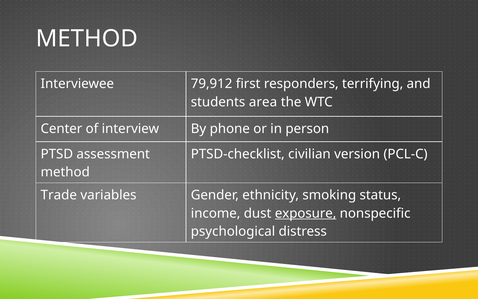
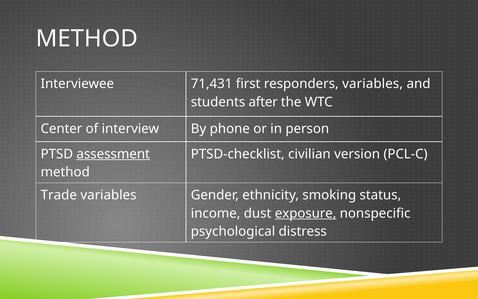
79,912: 79,912 -> 71,431
responders terrifying: terrifying -> variables
area: area -> after
assessment underline: none -> present
